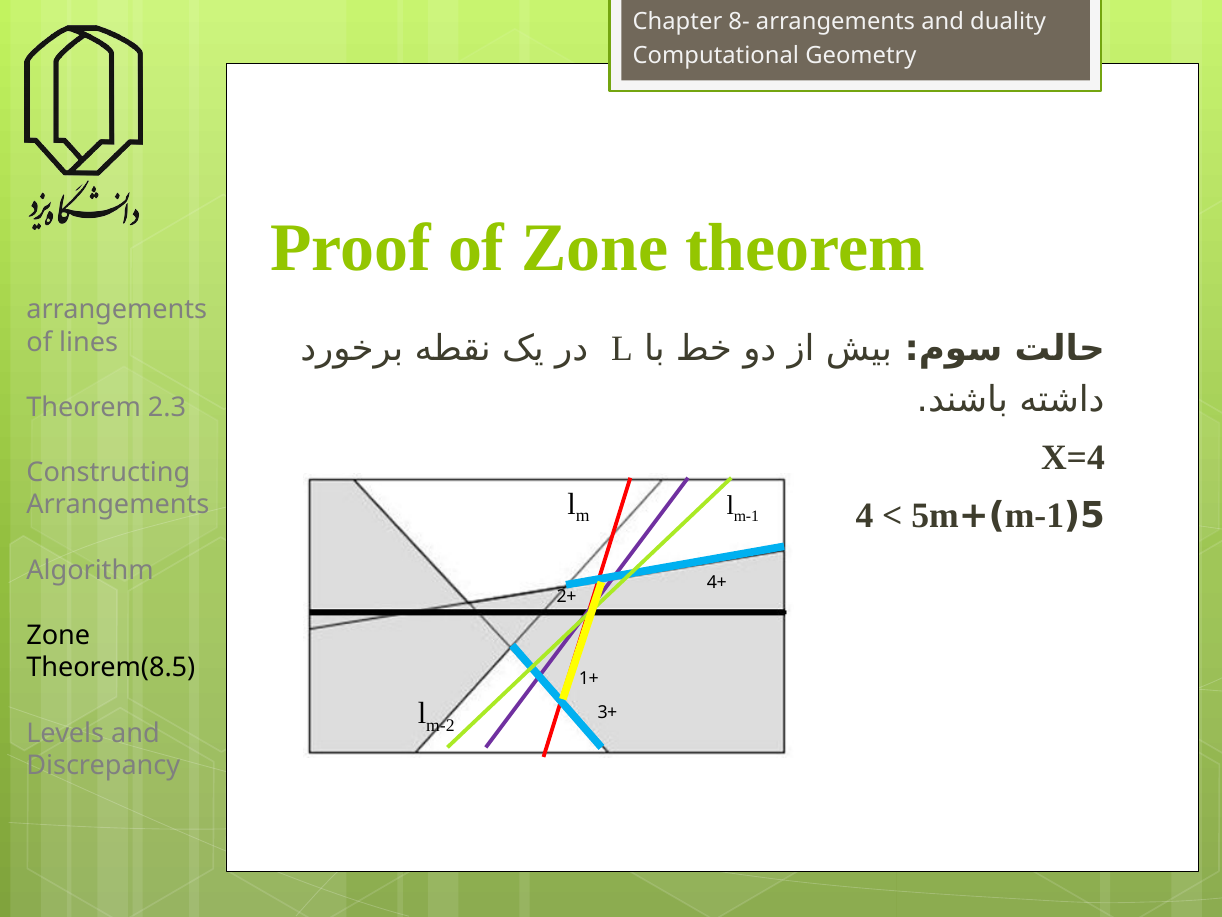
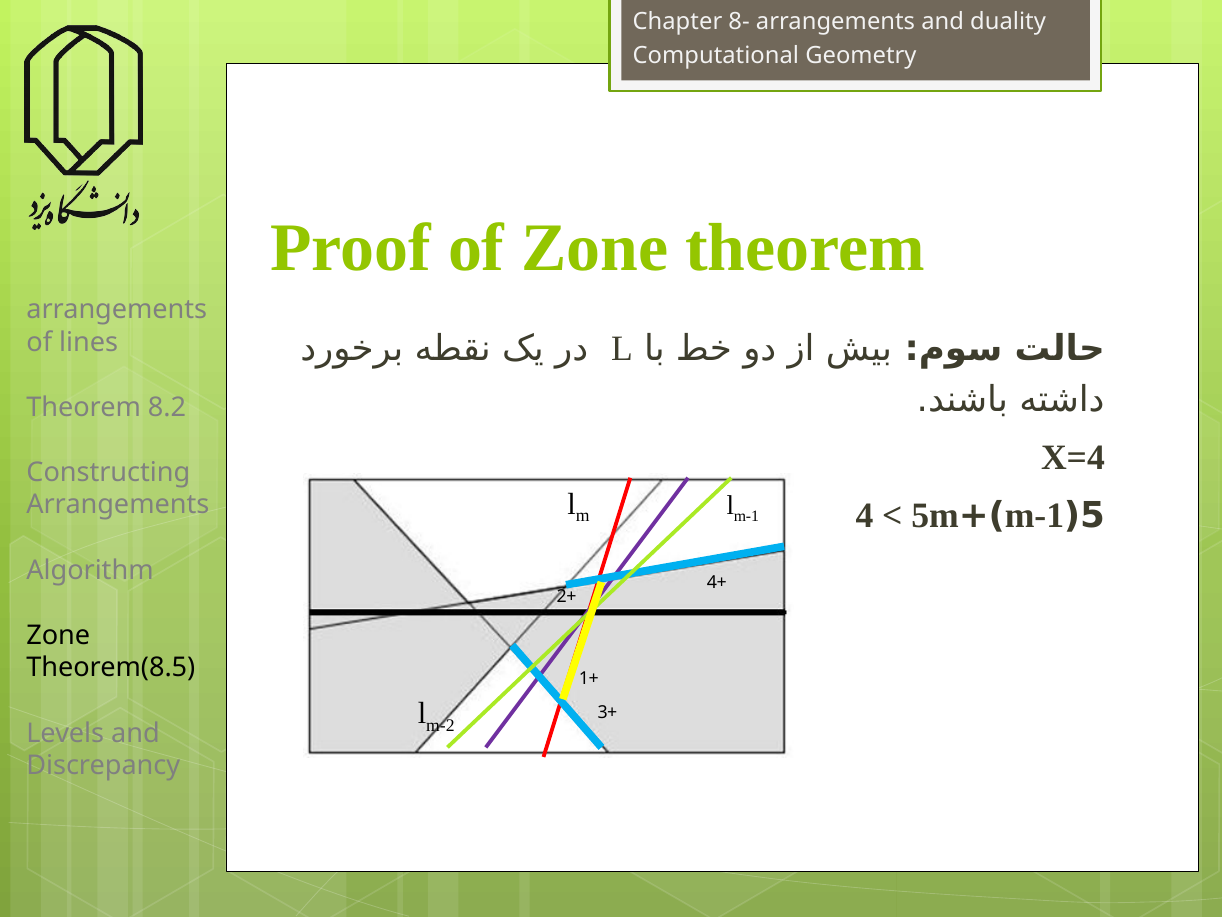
2.3: 2.3 -> 8.2
